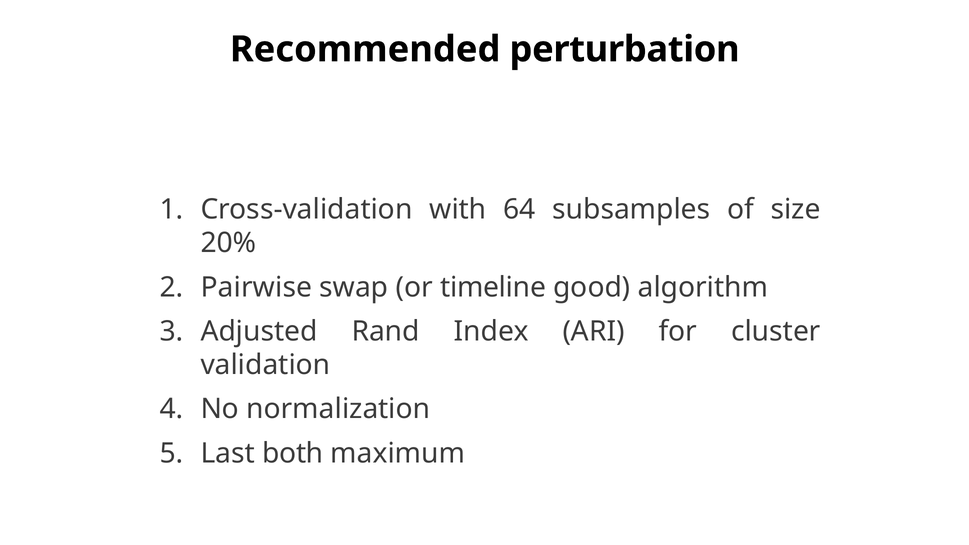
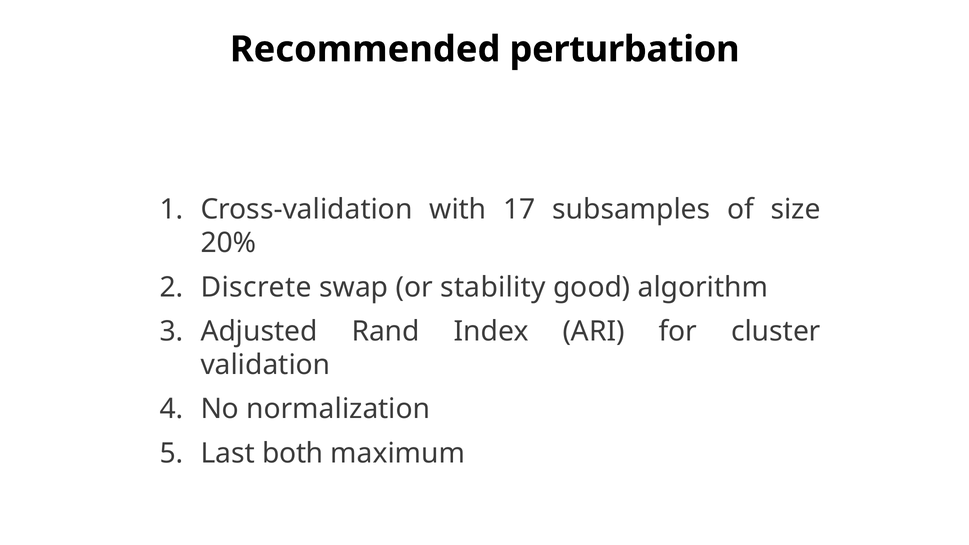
64: 64 -> 17
Pairwise: Pairwise -> Discrete
timeline: timeline -> stability
